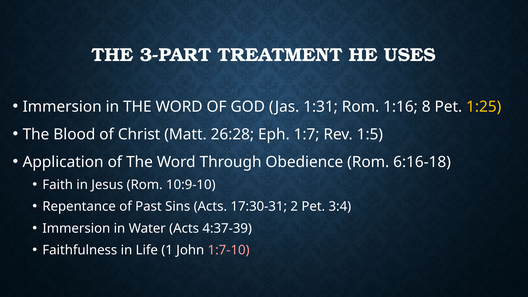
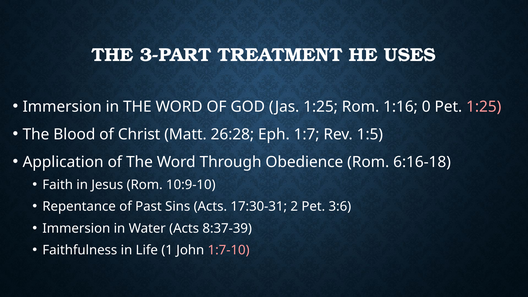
Jas 1:31: 1:31 -> 1:25
8: 8 -> 0
1:25 at (484, 107) colour: yellow -> pink
3:4: 3:4 -> 3:6
4:37-39: 4:37-39 -> 8:37-39
